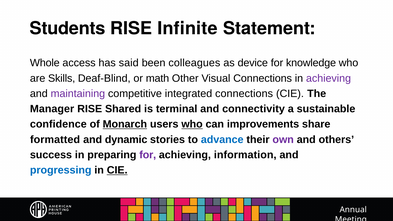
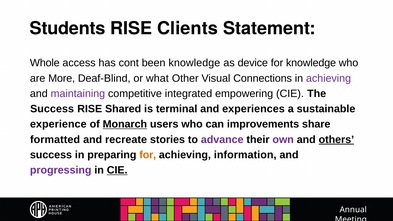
Infinite: Infinite -> Clients
said: said -> cont
been colleagues: colleagues -> knowledge
Skills: Skills -> More
math: math -> what
integrated connections: connections -> empowering
Manager at (52, 109): Manager -> Success
connectivity: connectivity -> experiences
confidence: confidence -> experience
who at (192, 124) underline: present -> none
dynamic: dynamic -> recreate
advance colour: blue -> purple
others underline: none -> present
for at (148, 155) colour: purple -> orange
progressing colour: blue -> purple
